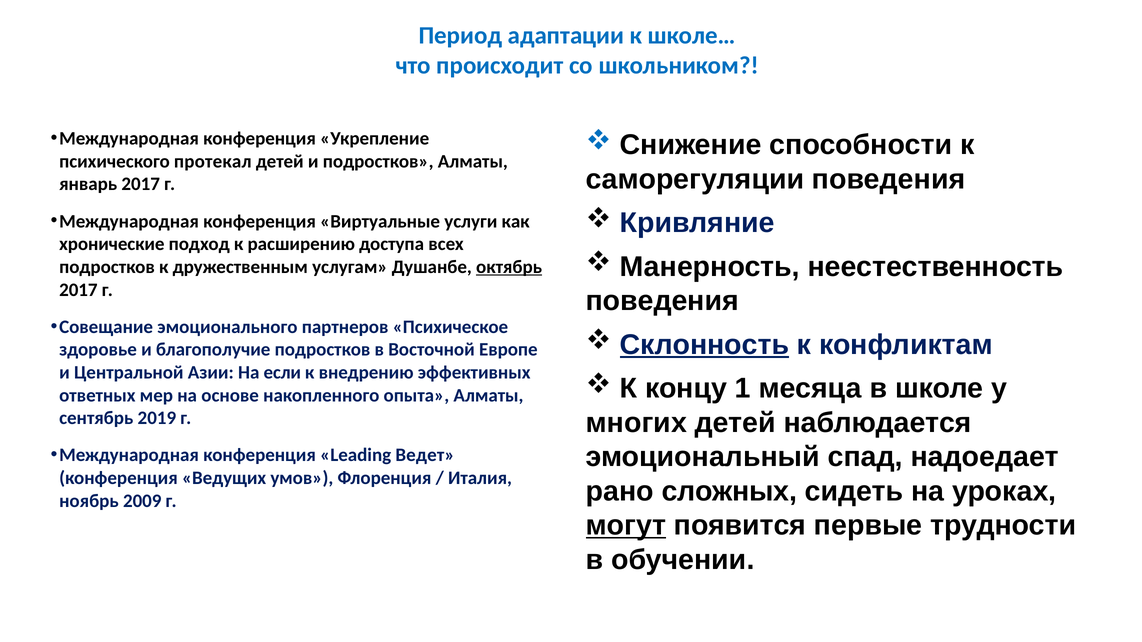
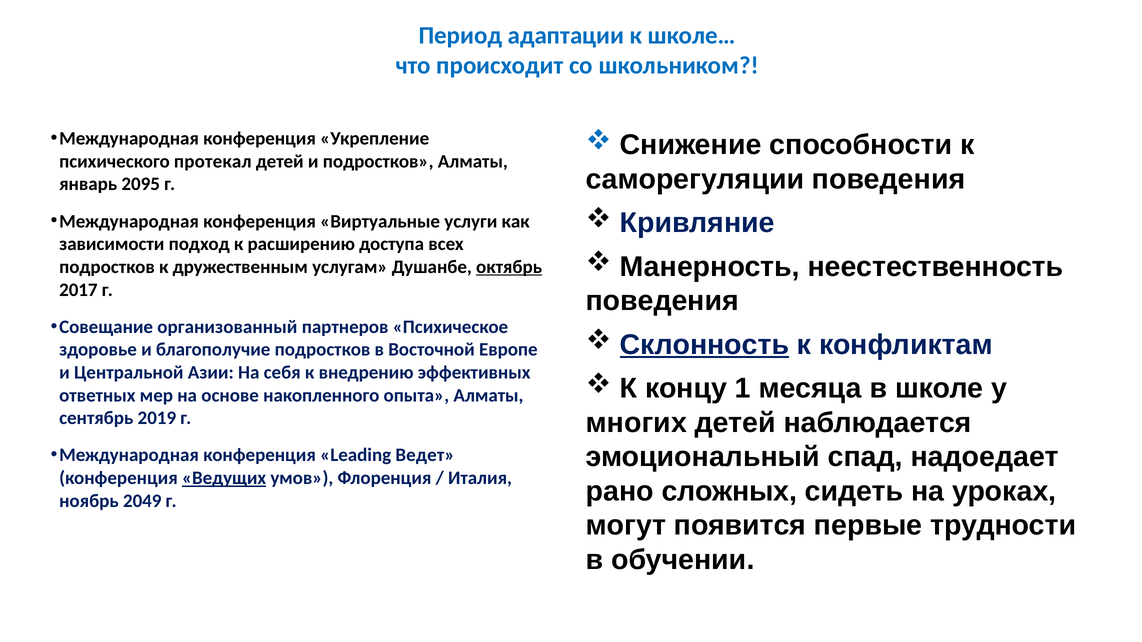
январь 2017: 2017 -> 2095
хронические: хронические -> зависимости
эмоционального: эмоционального -> организованный
если: если -> себя
Ведущих underline: none -> present
2009: 2009 -> 2049
могут underline: present -> none
